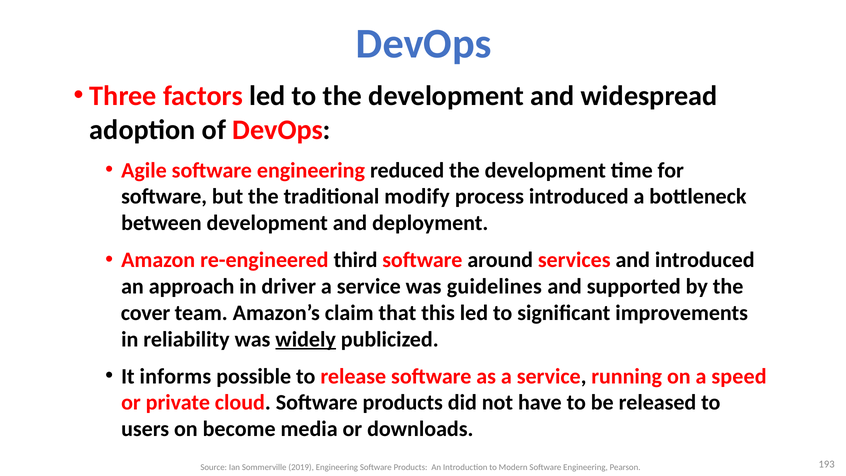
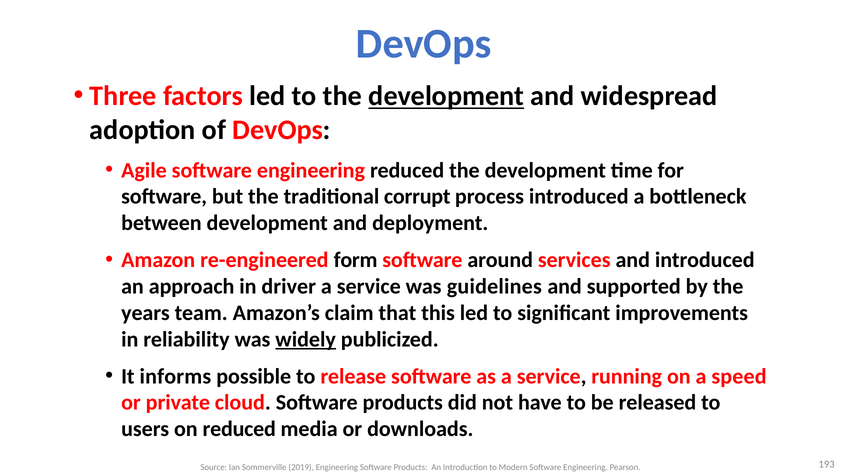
development at (446, 96) underline: none -> present
modify: modify -> corrupt
third: third -> form
cover: cover -> years
on become: become -> reduced
